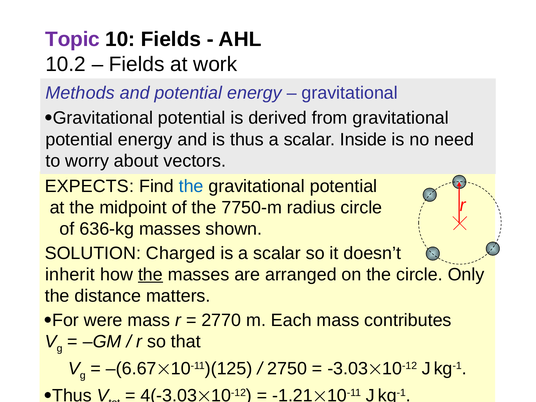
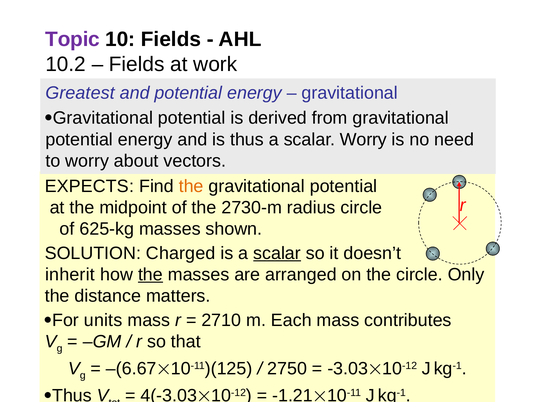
Methods: Methods -> Greatest
scalar Inside: Inside -> Worry
the at (191, 186) colour: blue -> orange
7750-m: 7750-m -> 2730-m
636-kg: 636-kg -> 625-kg
scalar at (277, 253) underline: none -> present
were: were -> units
2770: 2770 -> 2710
